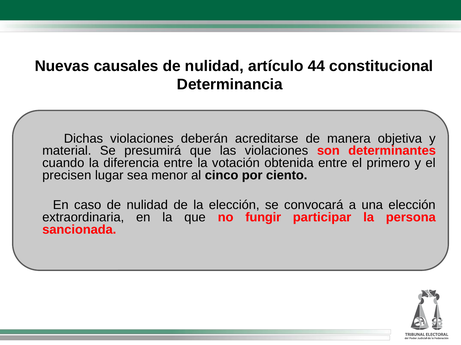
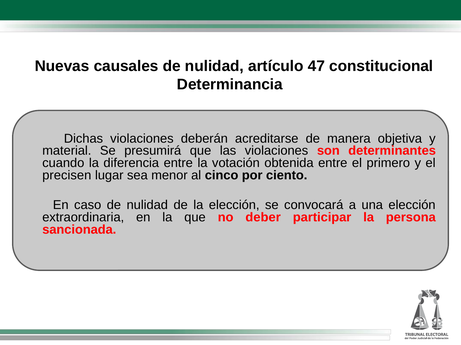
44: 44 -> 47
fungir: fungir -> deber
